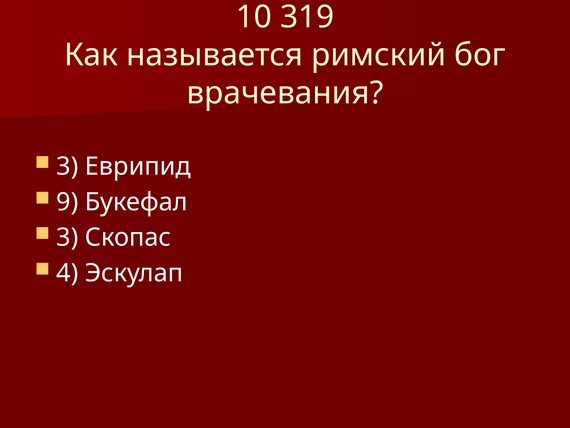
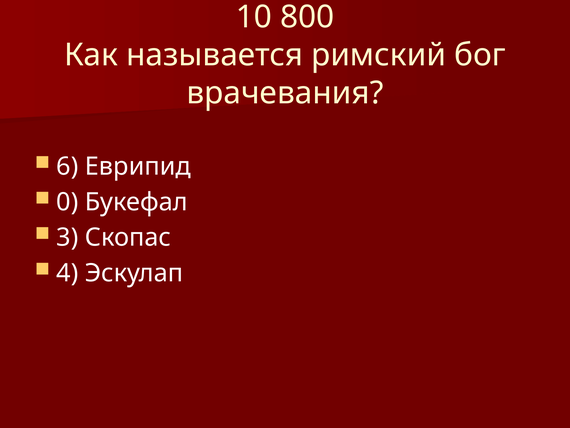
319: 319 -> 800
3 at (67, 166): 3 -> 6
9: 9 -> 0
